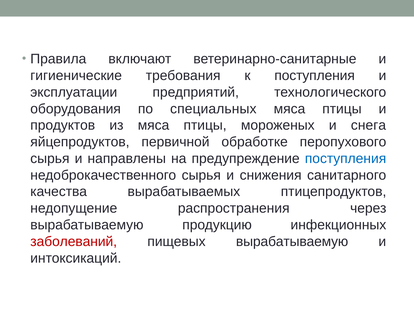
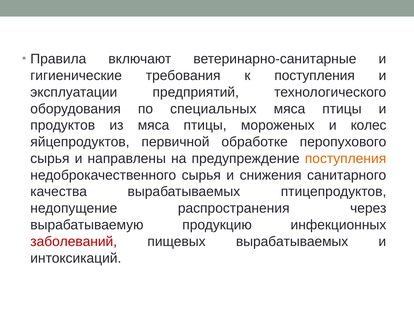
снега: снега -> колес
поступления at (346, 158) colour: blue -> orange
пищевых вырабатываемую: вырабатываемую -> вырабатываемых
